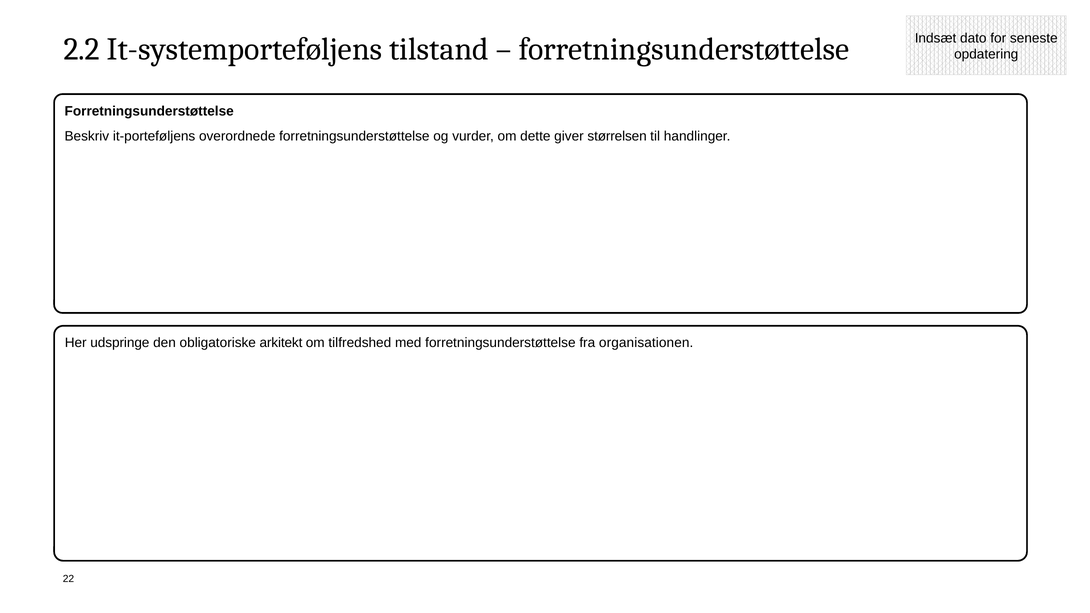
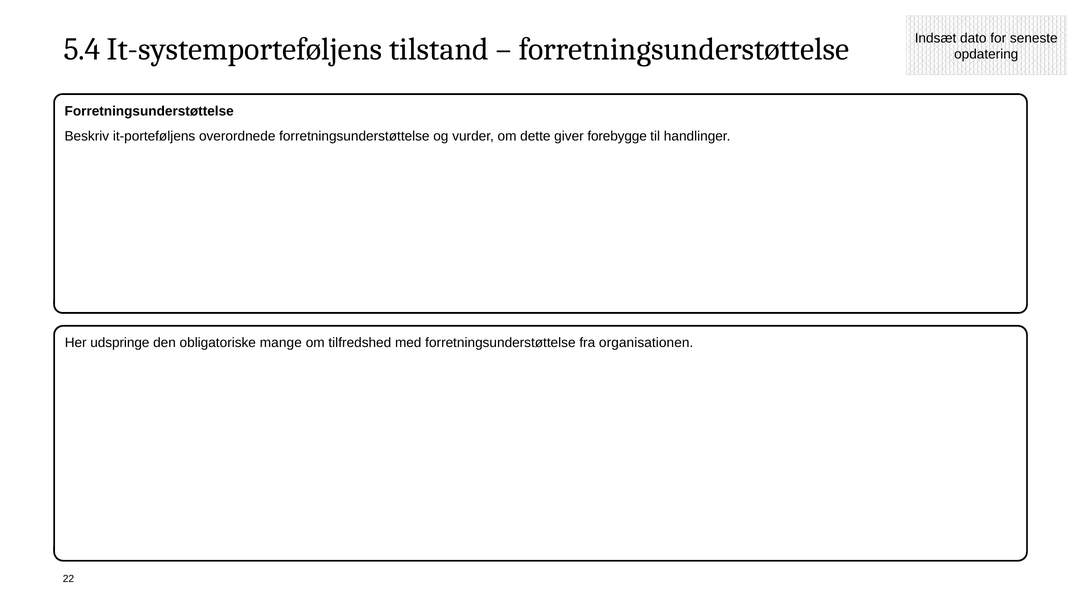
2.2: 2.2 -> 5.4
størrelsen: størrelsen -> forebygge
arkitekt: arkitekt -> mange
